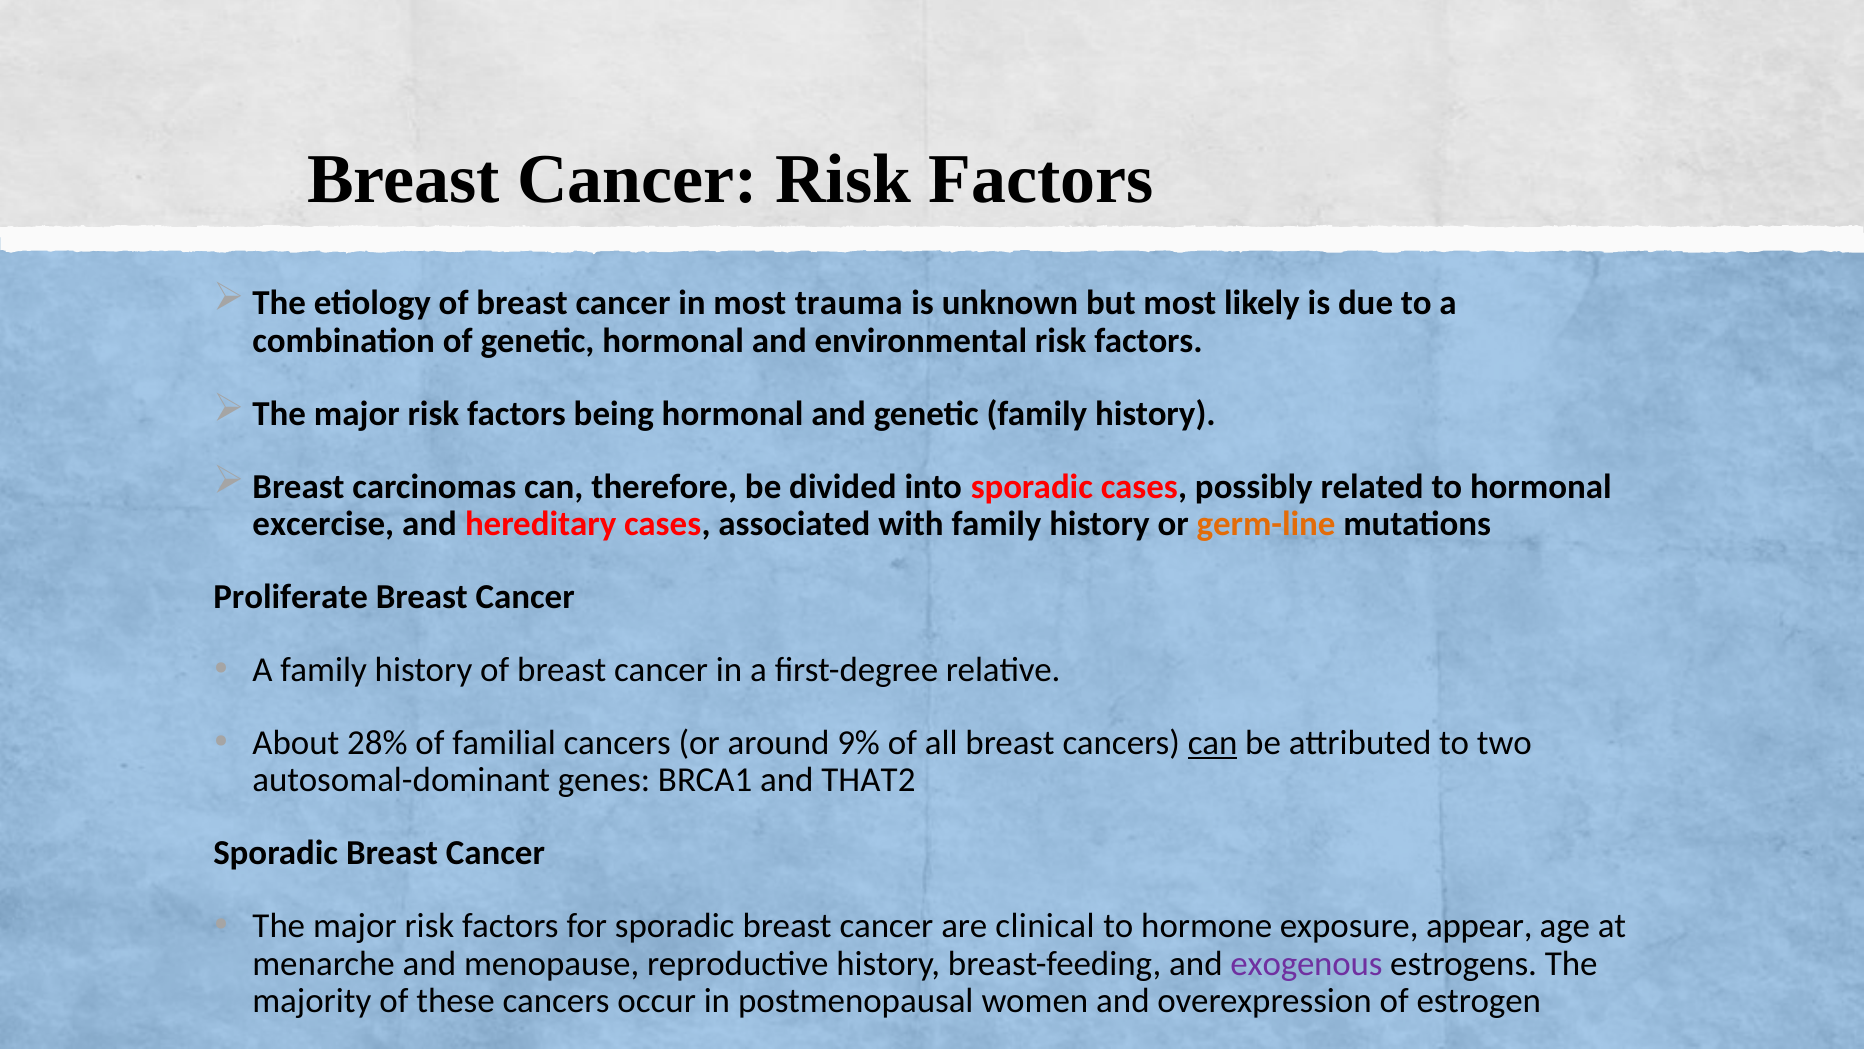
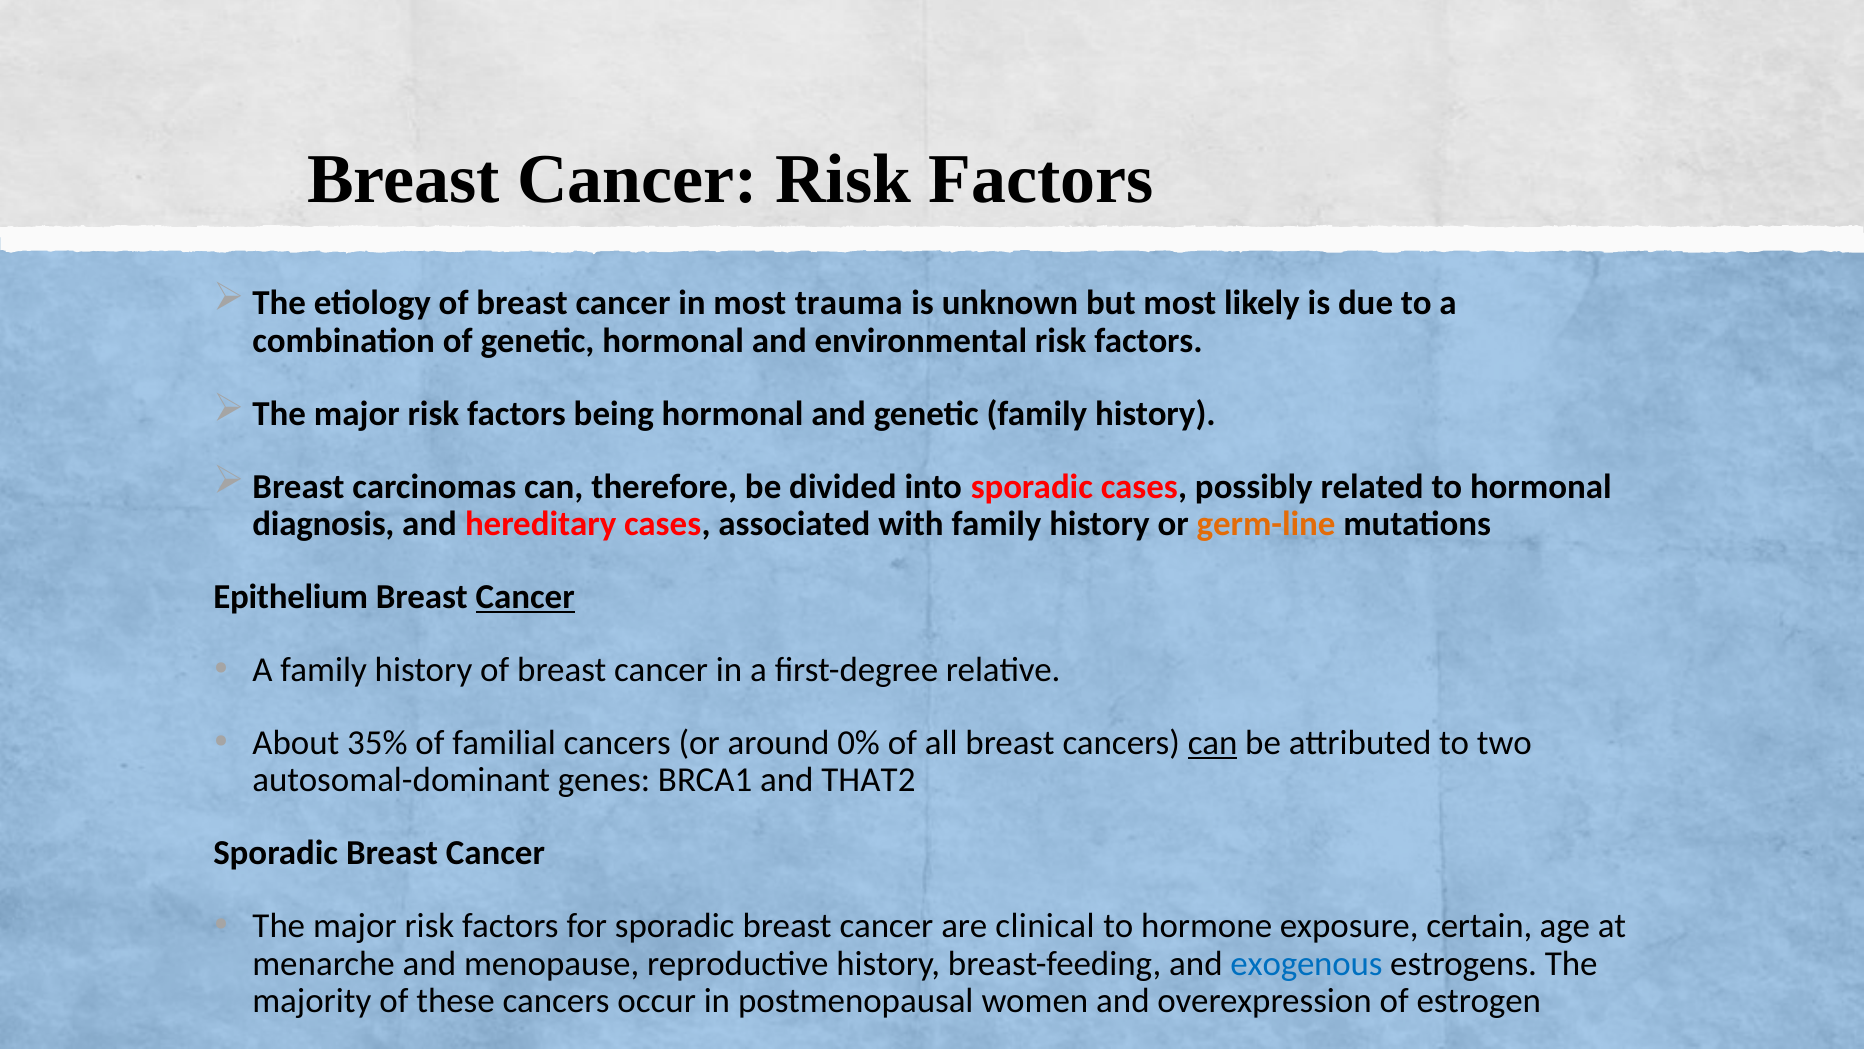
excercise: excercise -> diagnosis
Proliferate: Proliferate -> Epithelium
Cancer at (525, 597) underline: none -> present
28%: 28% -> 35%
9%: 9% -> 0%
appear: appear -> certain
exogenous colour: purple -> blue
